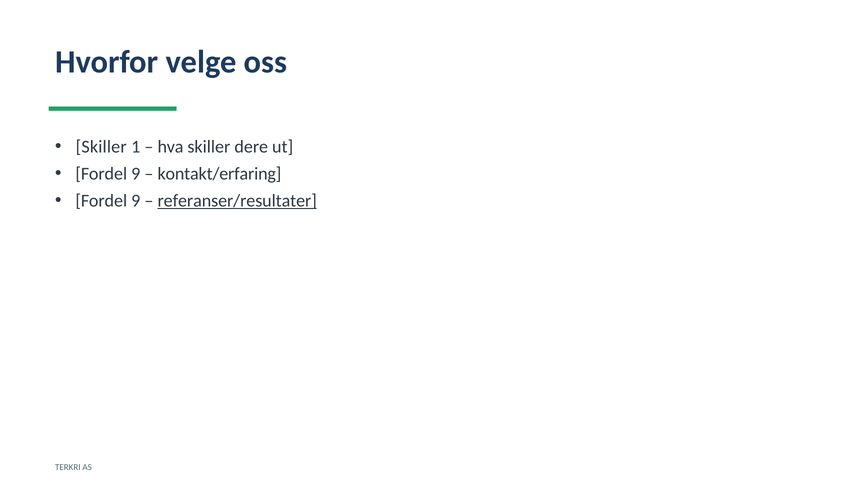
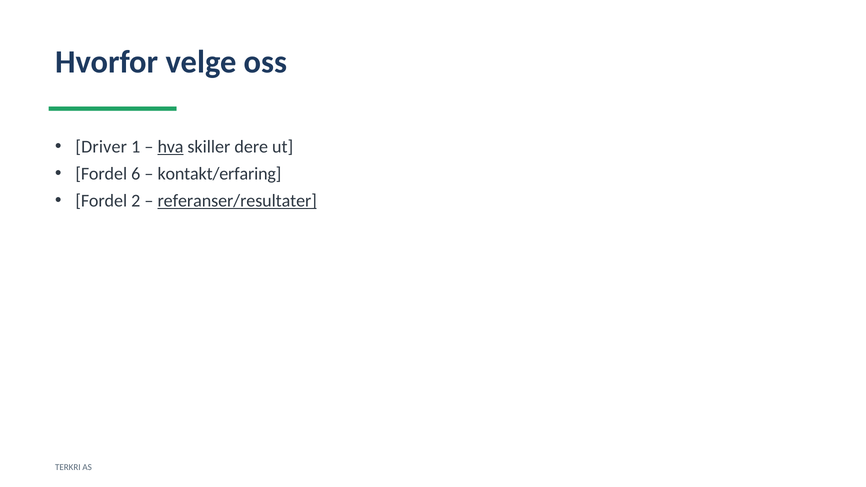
Skiller at (101, 147): Skiller -> Driver
hva underline: none -> present
9 at (136, 174): 9 -> 6
9 at (136, 201): 9 -> 2
